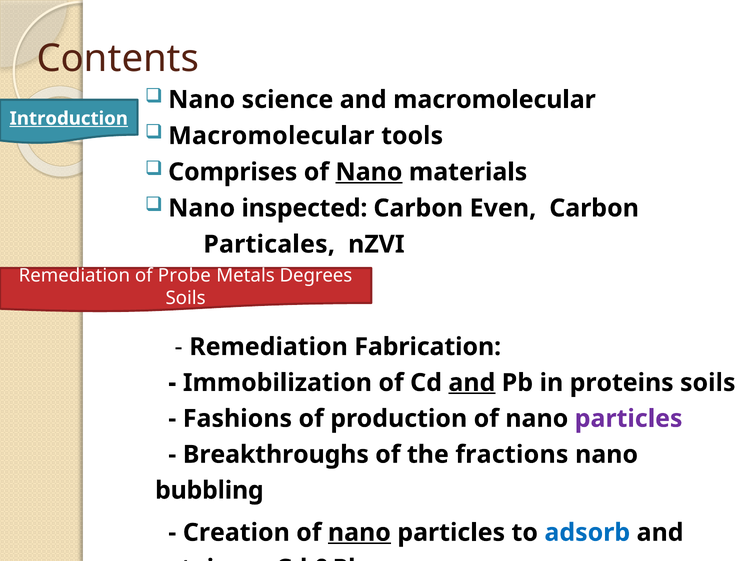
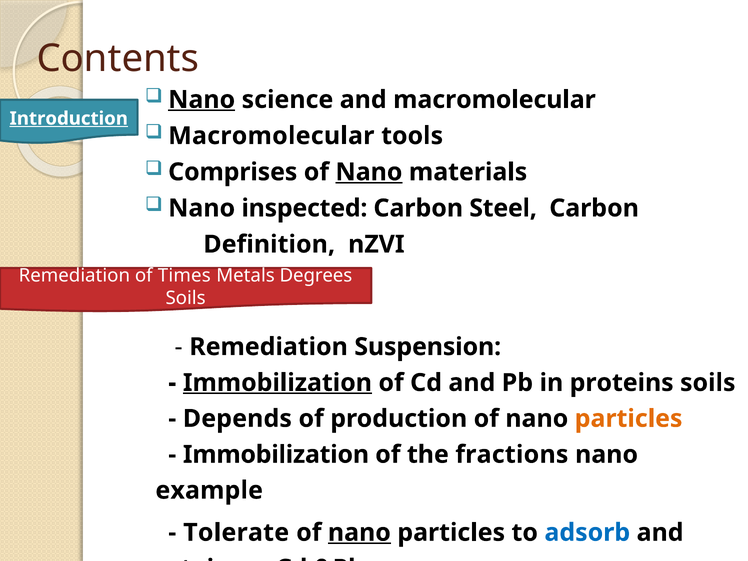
Nano at (202, 100) underline: none -> present
Even: Even -> Steel
Particales: Particales -> Definition
Probe: Probe -> Times
Fabrication: Fabrication -> Suspension
Immobilization at (277, 383) underline: none -> present
and at (472, 383) underline: present -> none
Fashions: Fashions -> Depends
particles at (629, 419) colour: purple -> orange
Breakthroughs at (276, 455): Breakthroughs -> Immobilization
bubbling: bubbling -> example
Creation: Creation -> Tolerate
